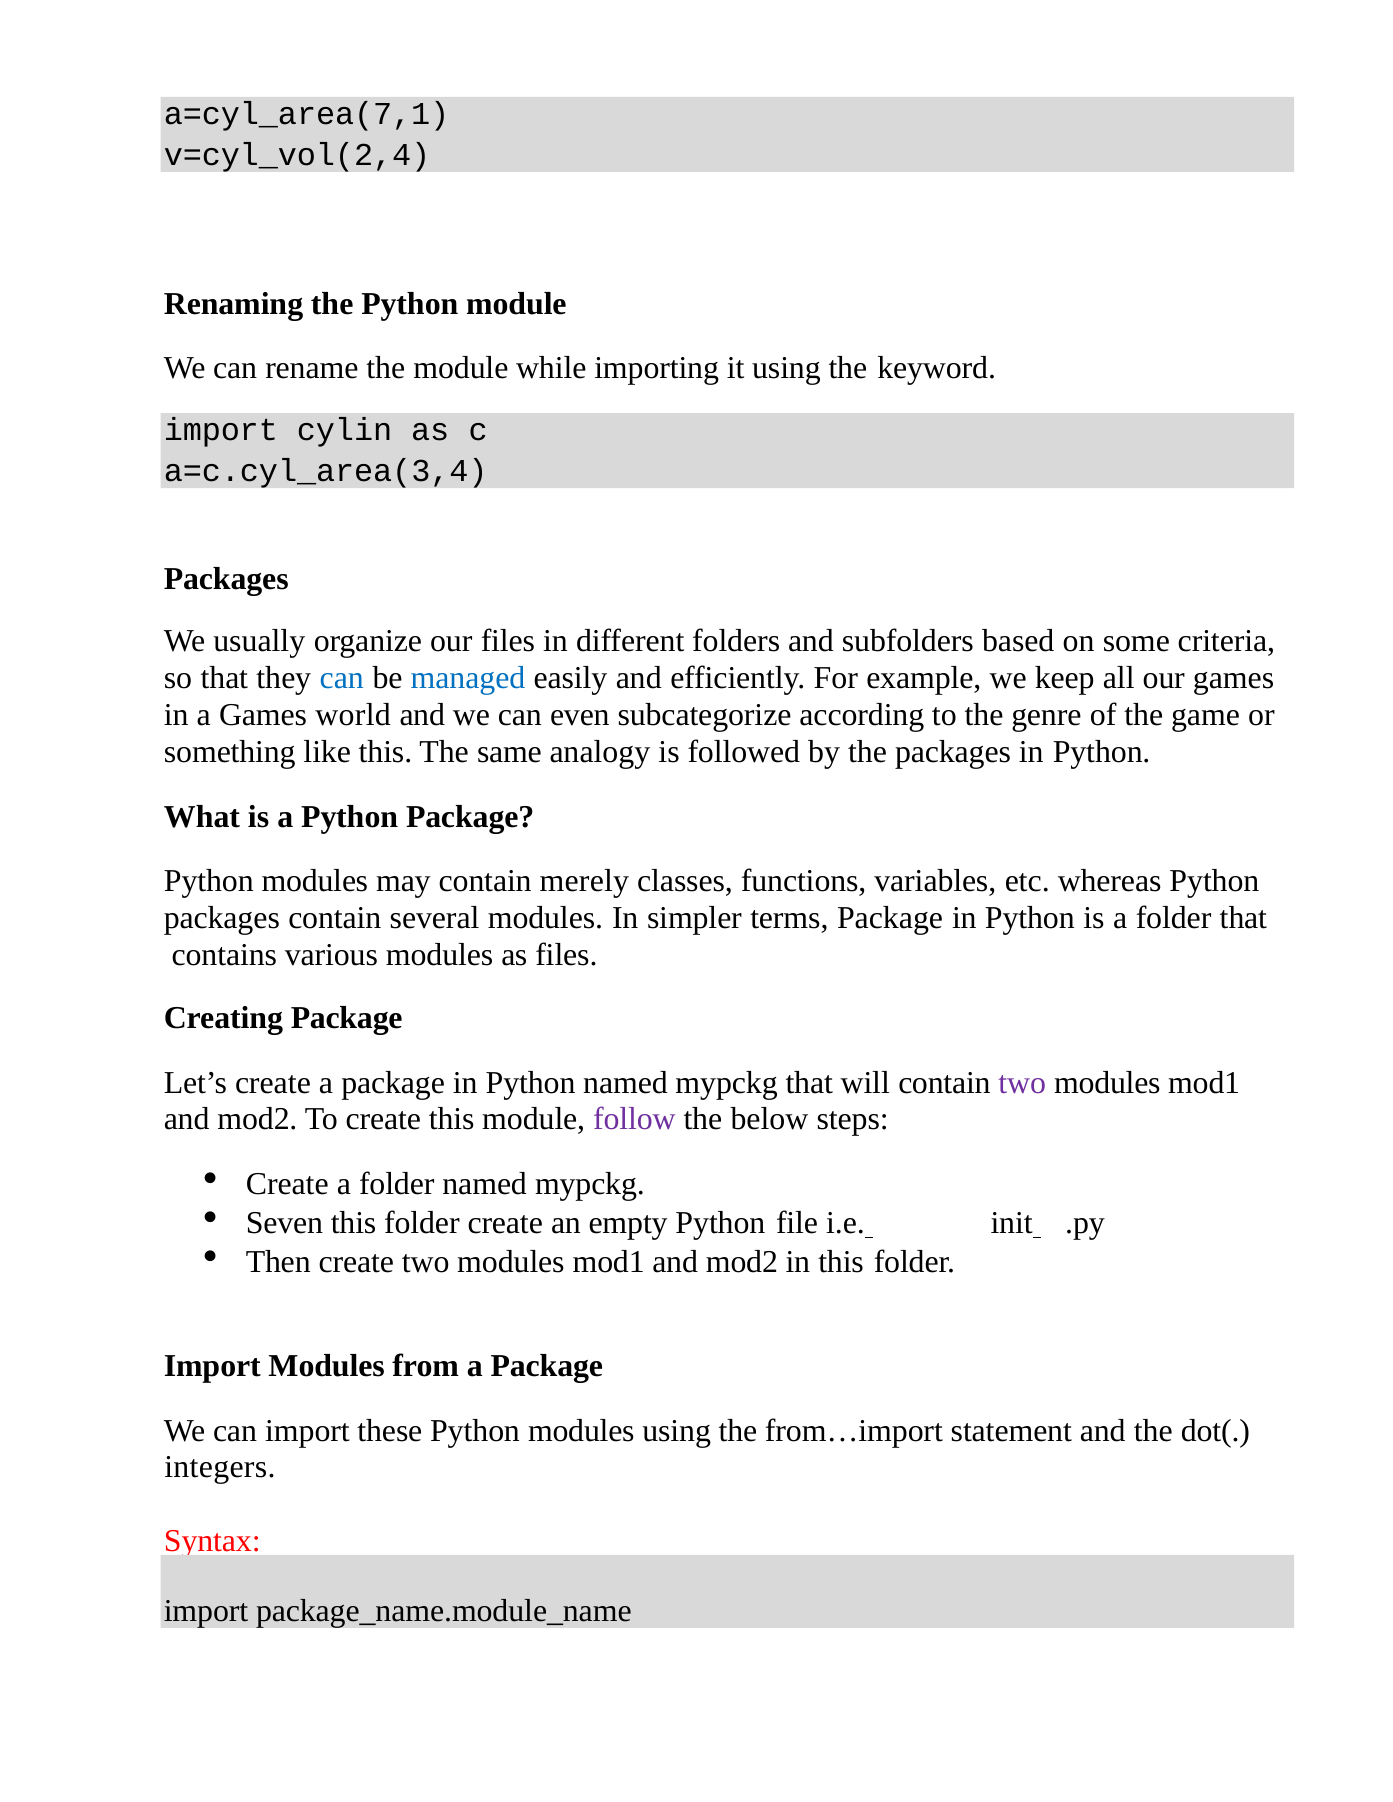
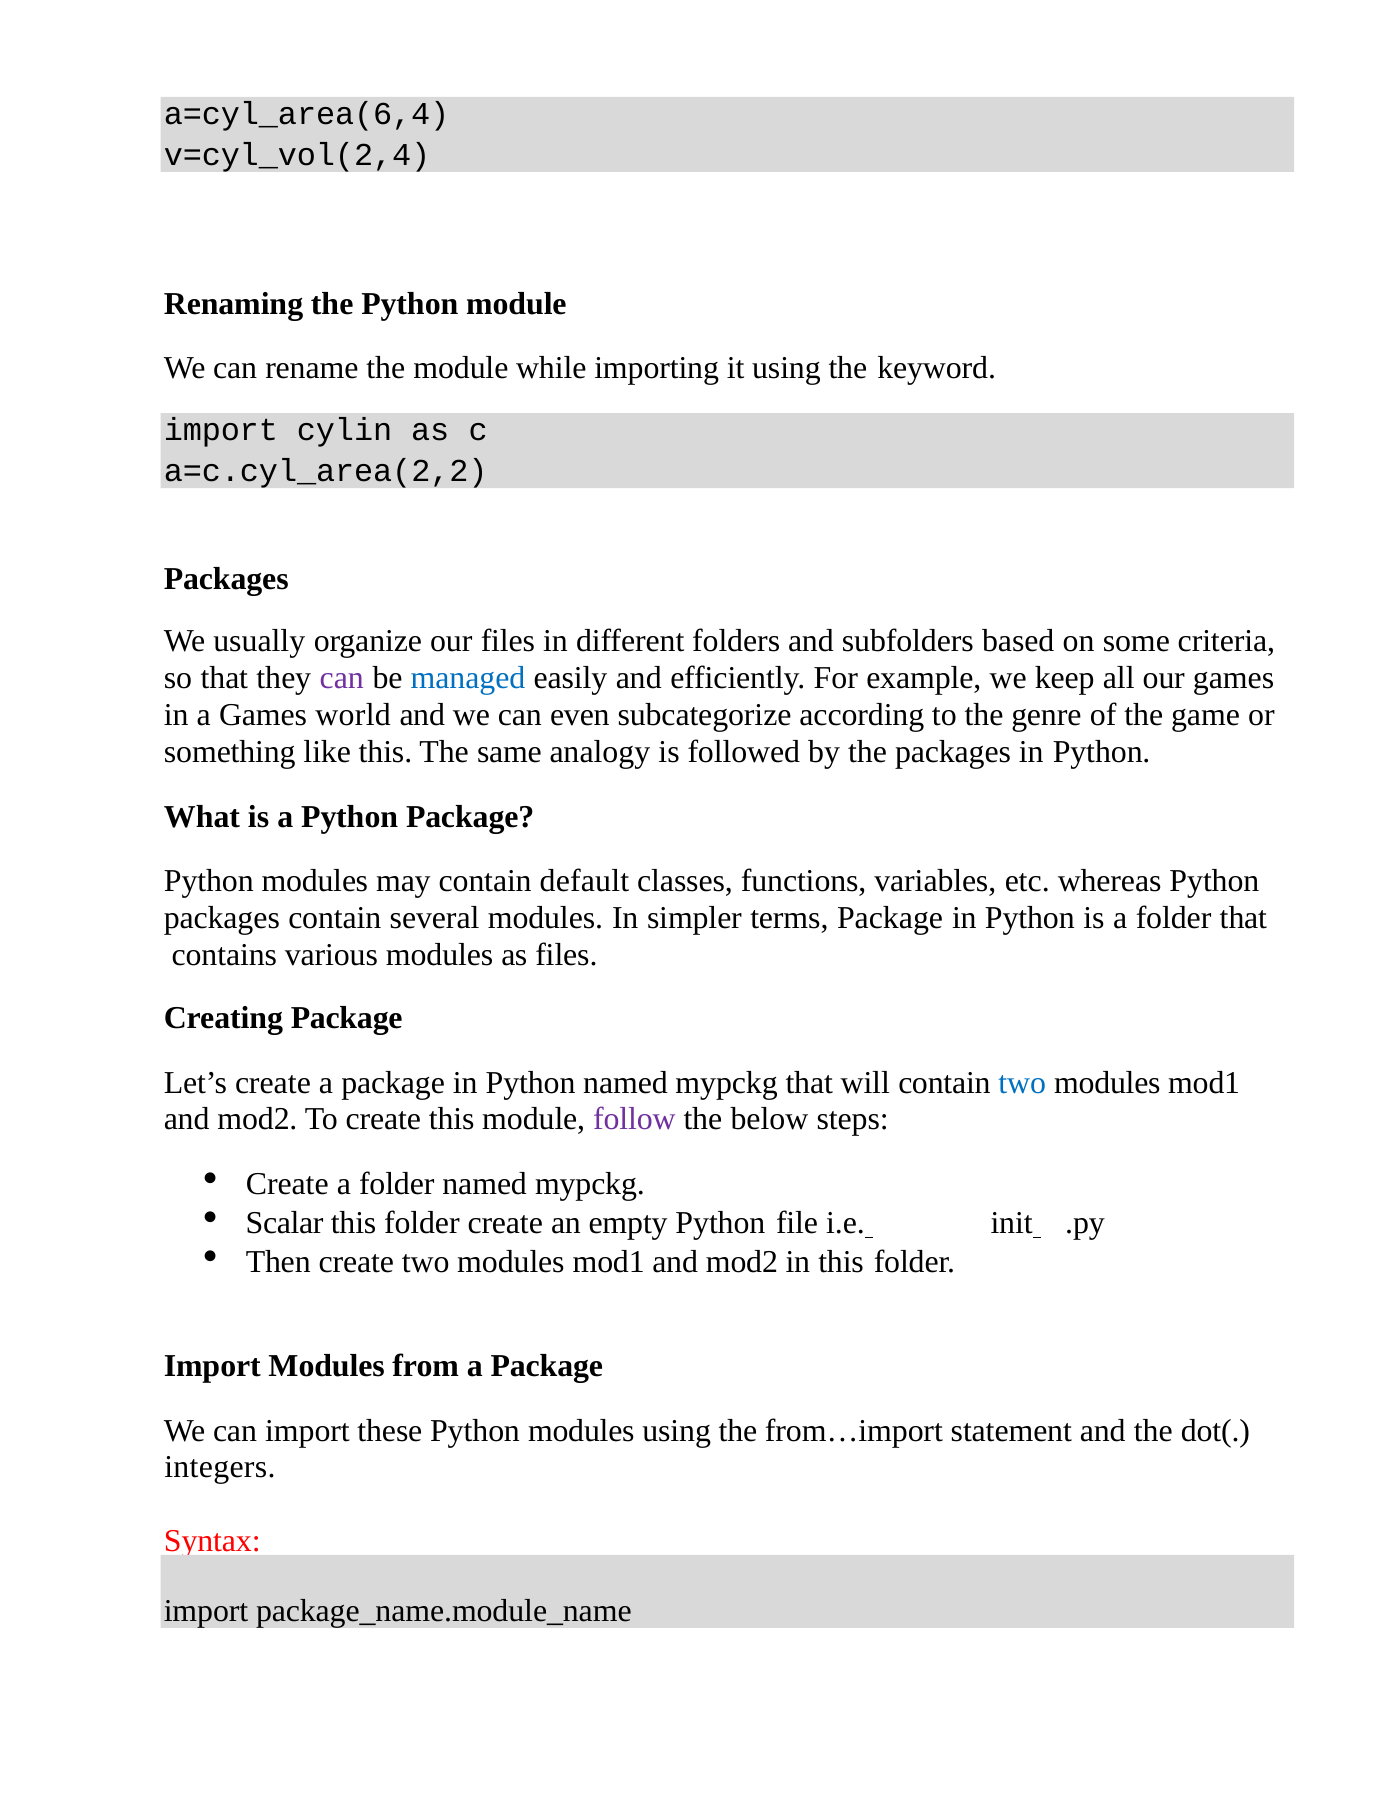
a=cyl_area(7,1: a=cyl_area(7,1 -> a=cyl_area(6,4
a=c.cyl_area(3,4: a=c.cyl_area(3,4 -> a=c.cyl_area(2,2
can at (342, 678) colour: blue -> purple
merely: merely -> default
two at (1022, 1083) colour: purple -> blue
Seven: Seven -> Scalar
